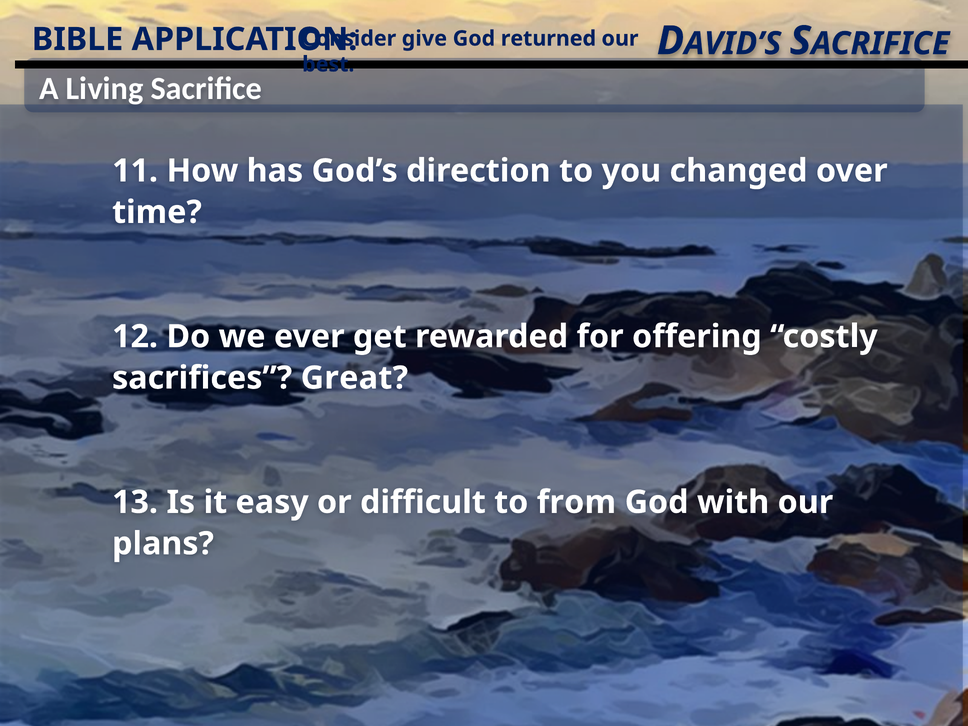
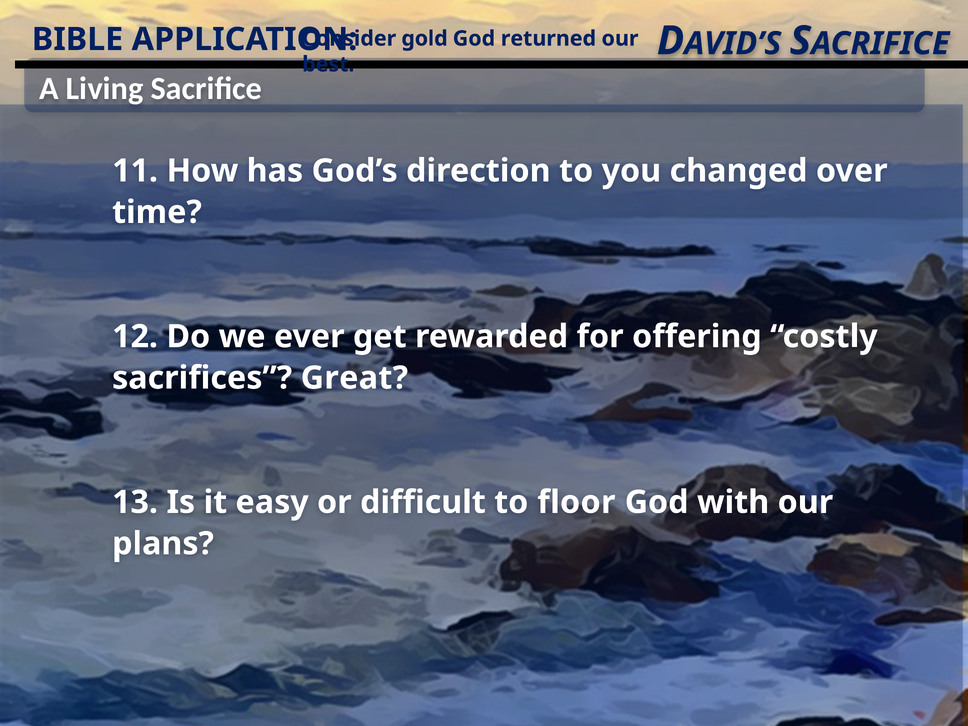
give: give -> gold
from: from -> floor
